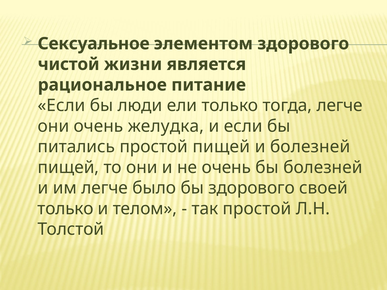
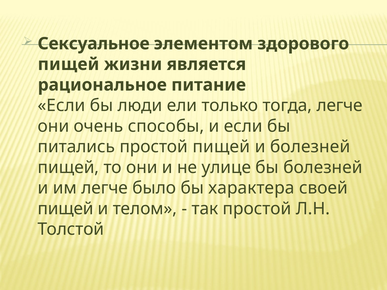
чистой at (69, 64): чистой -> пищей
желудка: желудка -> способы
не очень: очень -> улице
бы здорового: здорового -> характера
только at (66, 209): только -> пищей
